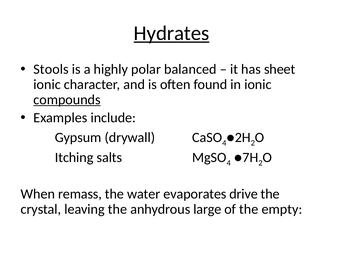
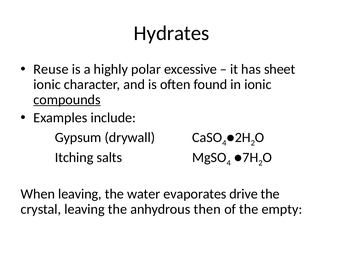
Hydrates underline: present -> none
Stools: Stools -> Reuse
balanced: balanced -> excessive
When remass: remass -> leaving
large: large -> then
